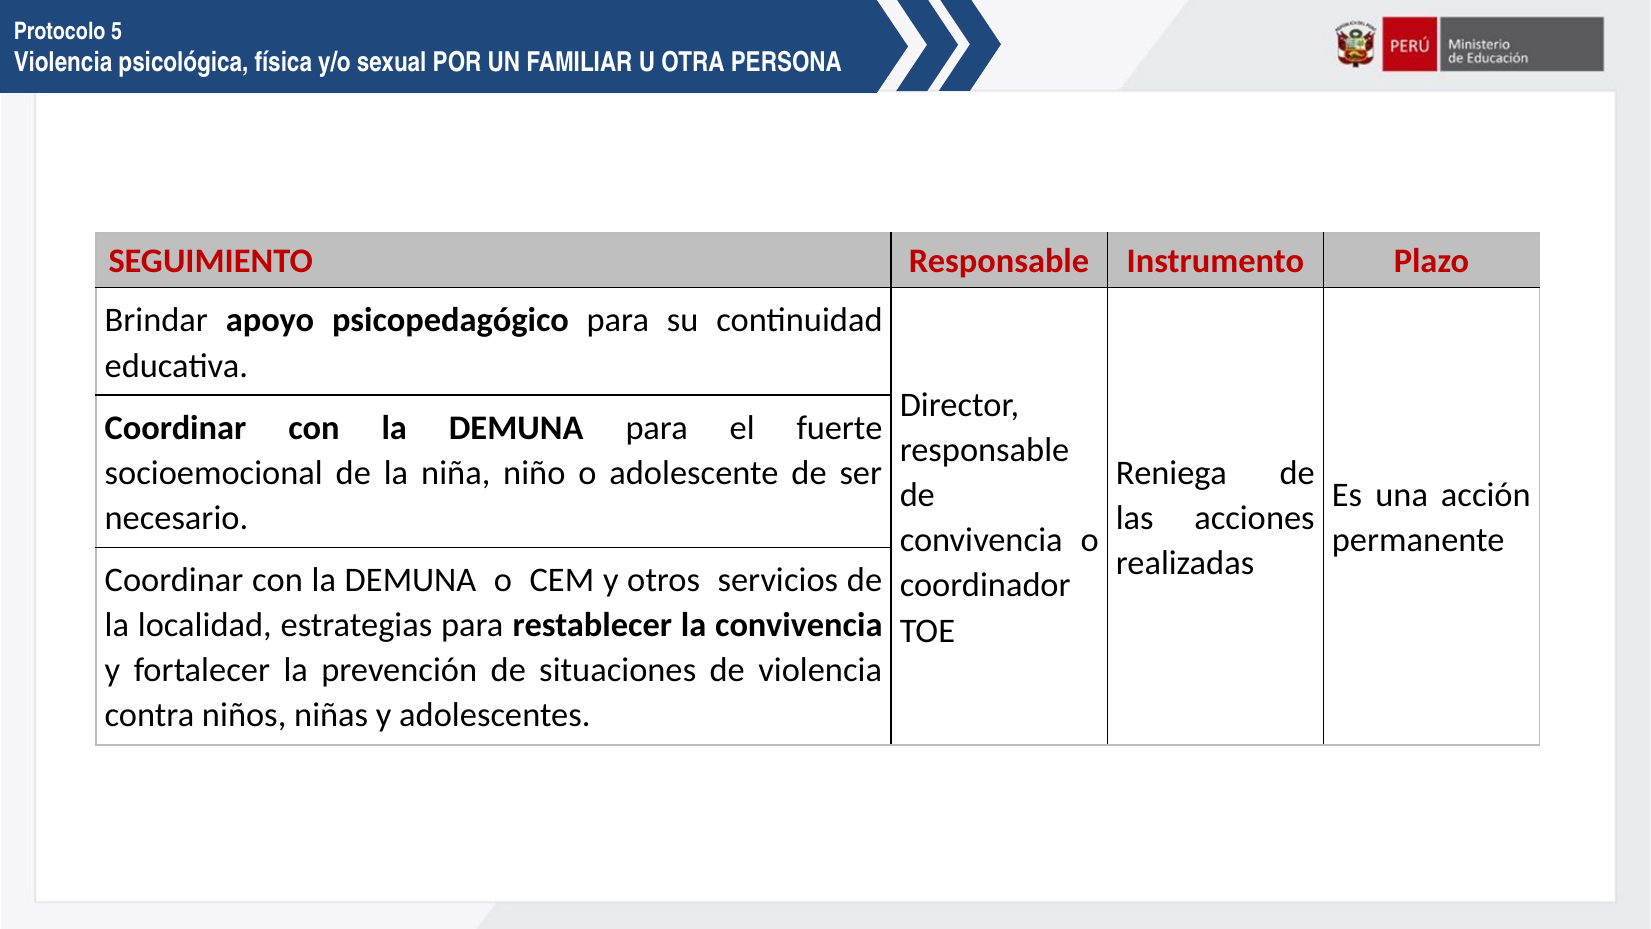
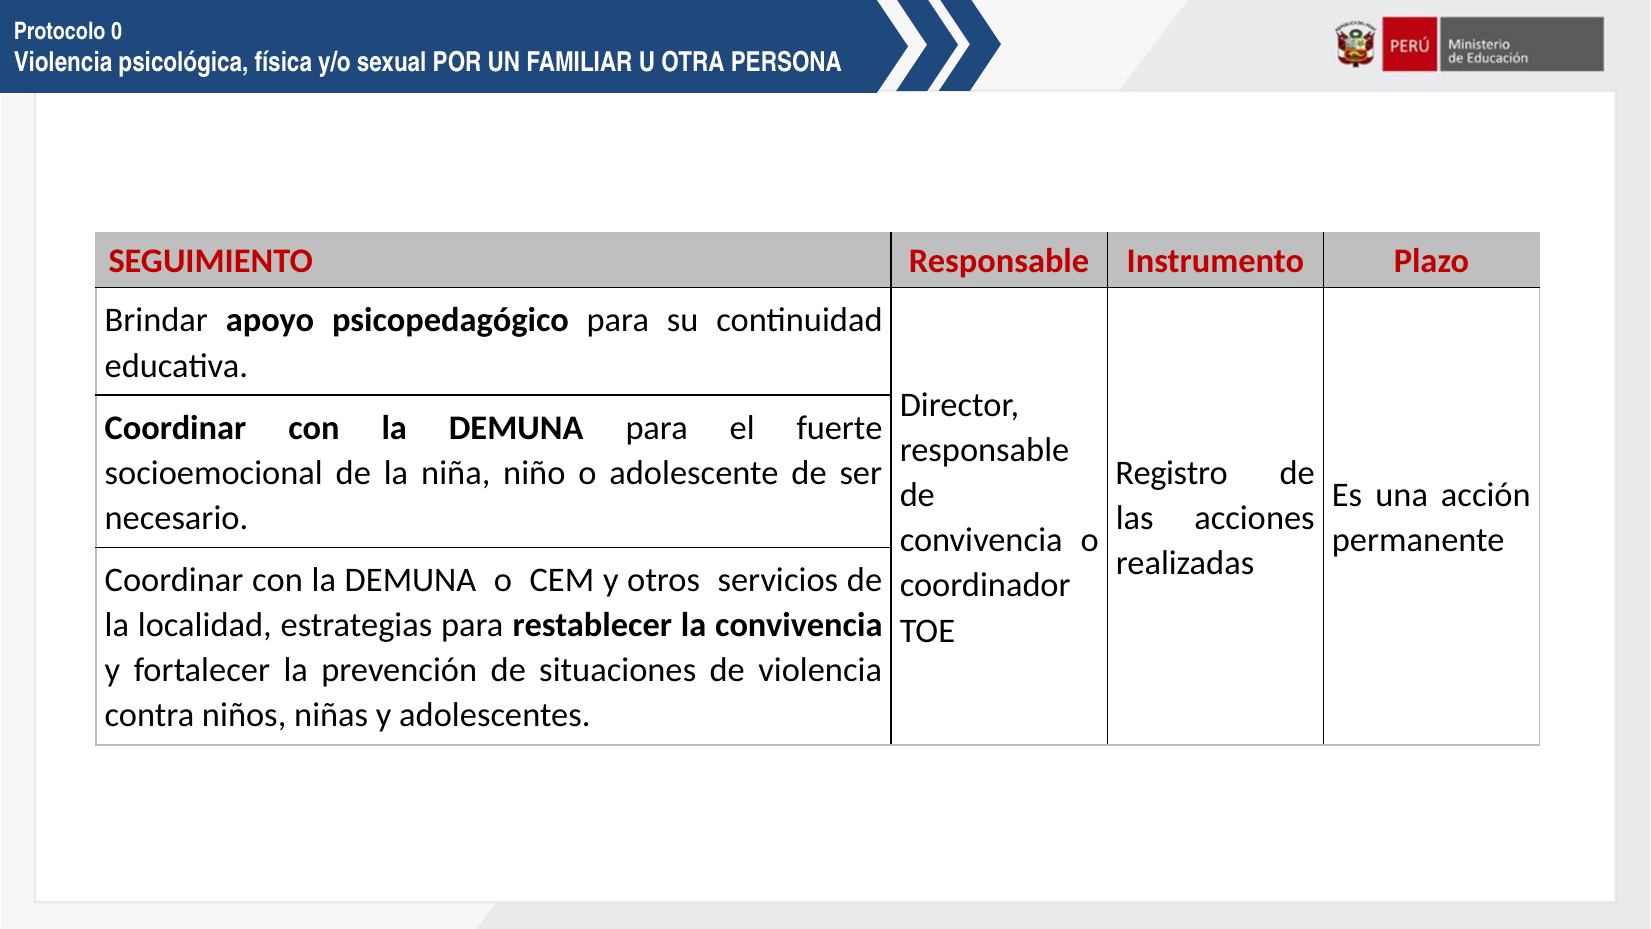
5: 5 -> 0
Reniega: Reniega -> Registro
